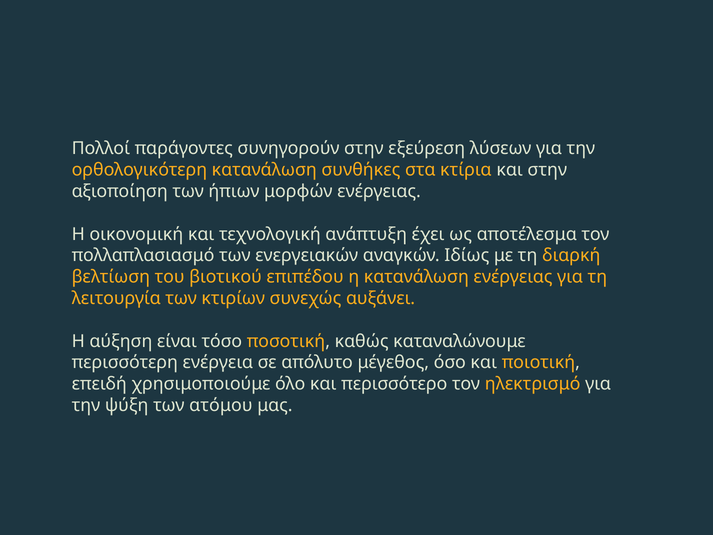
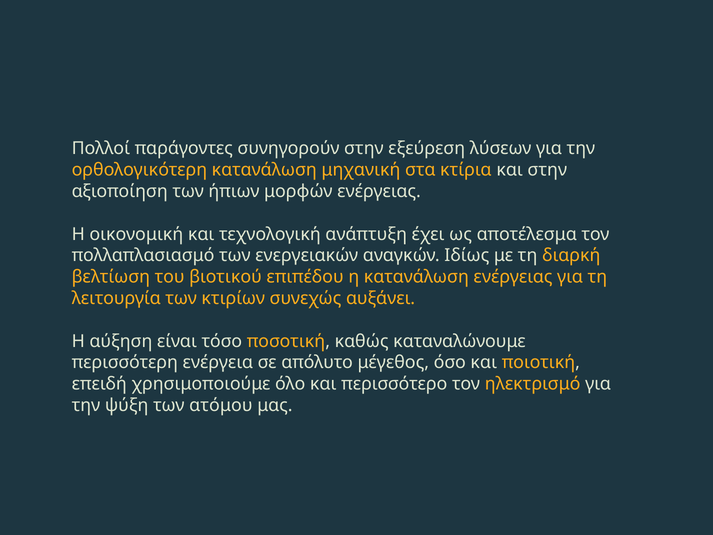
συνθήκες: συνθήκες -> μηχανική
